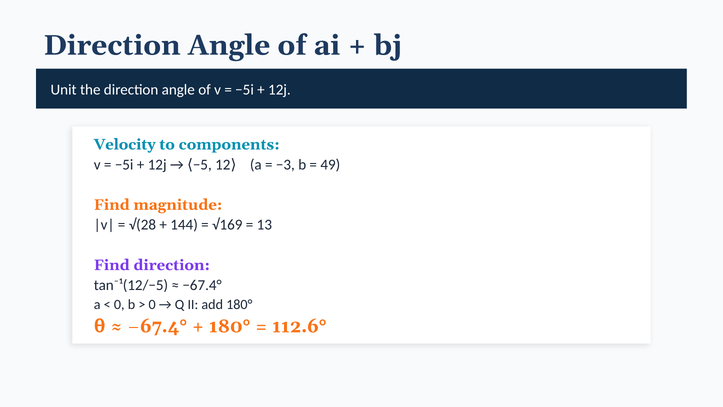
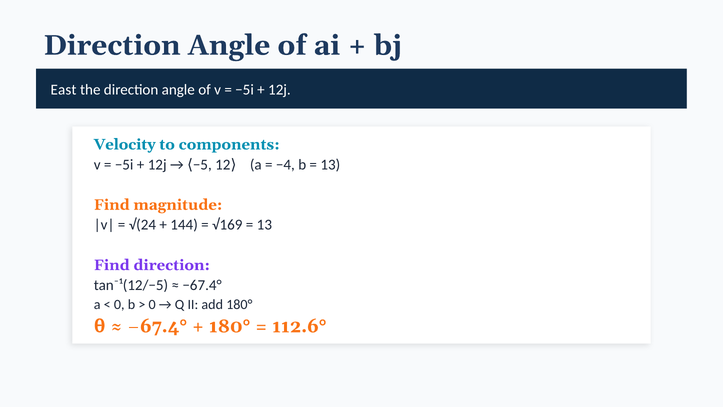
Unit: Unit -> East
−3: −3 -> −4
49 at (330, 164): 49 -> 13
√(28: √(28 -> √(24
